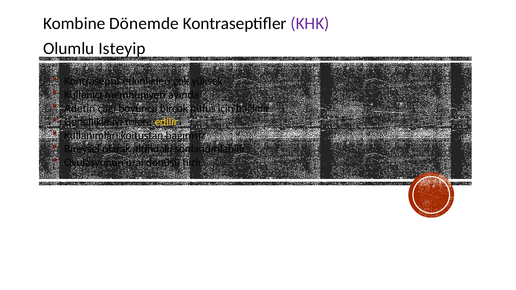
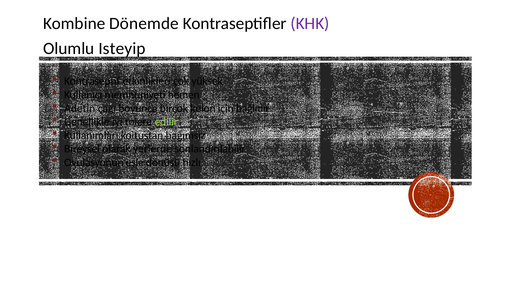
ayında: ayında -> hemen
nüfus: nüfus -> kolon
edilir colour: yellow -> light green
altındaki: altındaki -> yerlerde
oral: oral -> eşle
